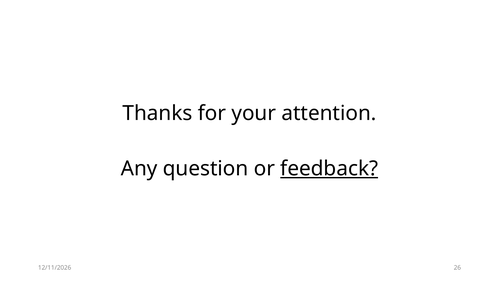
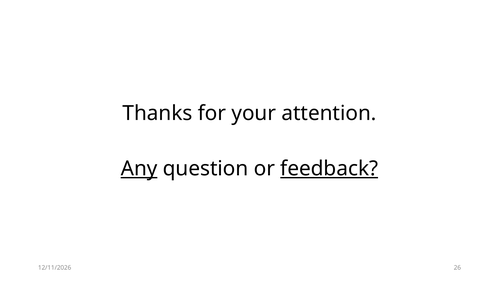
Any underline: none -> present
